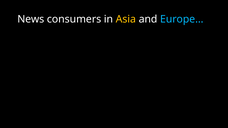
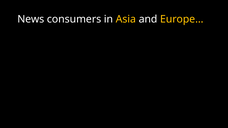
Europe… colour: light blue -> yellow
